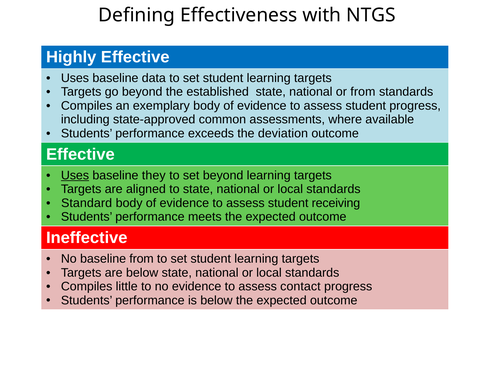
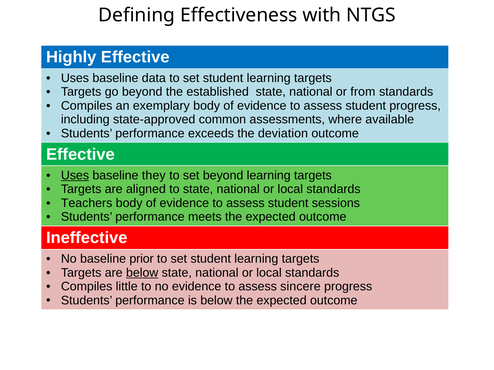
Standard: Standard -> Teachers
receiving: receiving -> sessions
baseline from: from -> prior
below at (142, 273) underline: none -> present
contact: contact -> sincere
